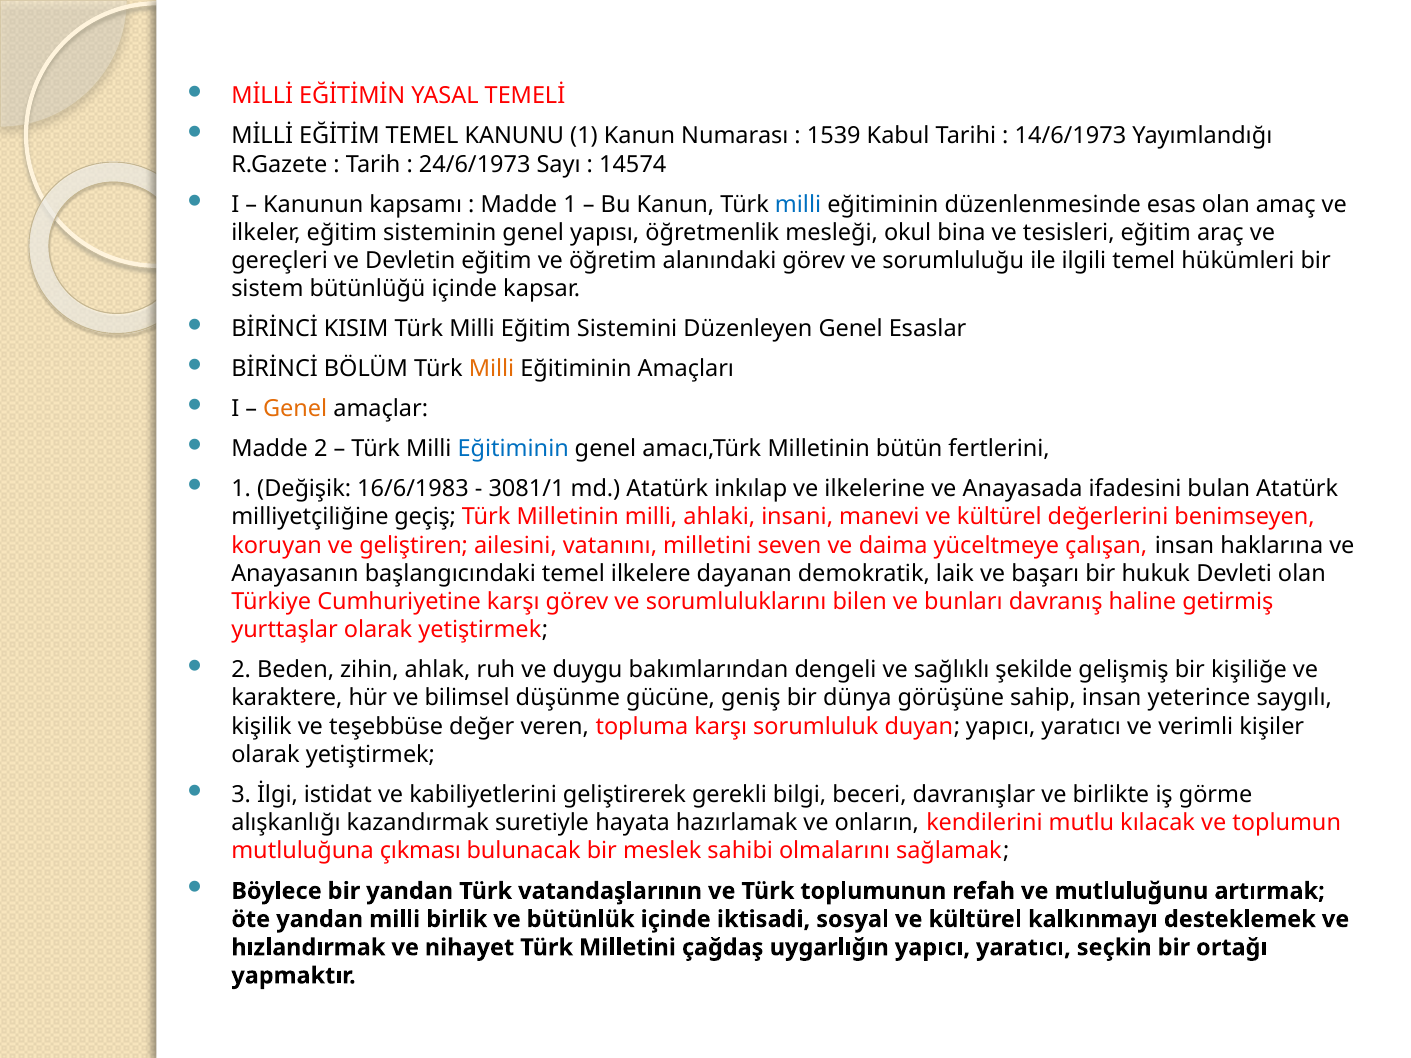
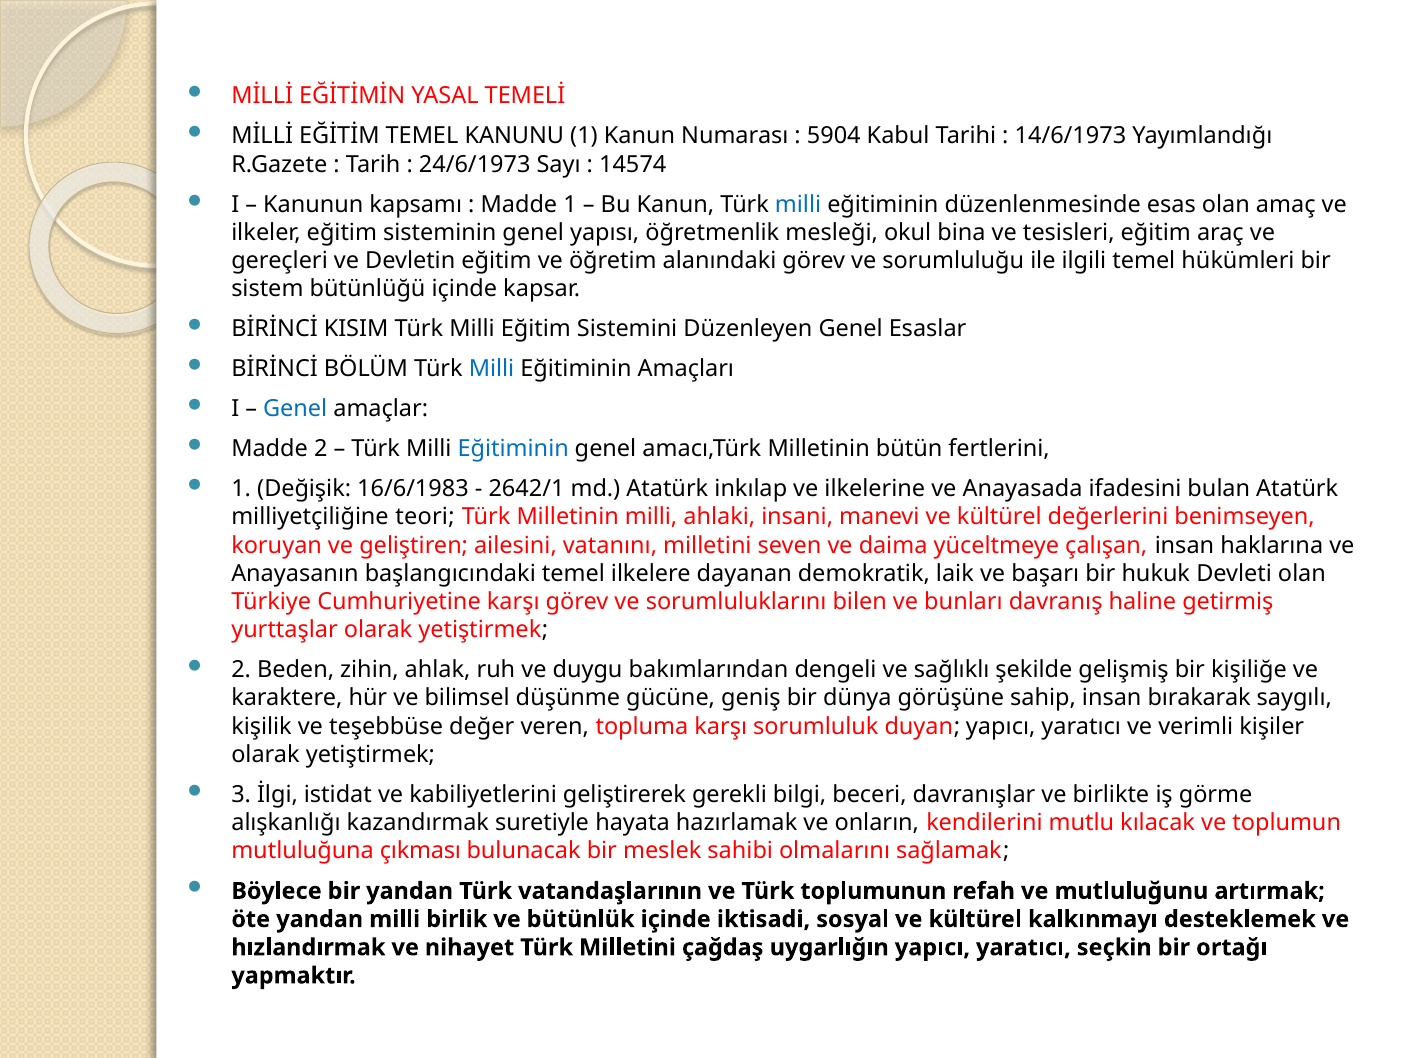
1539: 1539 -> 5904
Milli at (492, 369) colour: orange -> blue
Genel at (295, 409) colour: orange -> blue
3081/1: 3081/1 -> 2642/1
geçiş: geçiş -> teori
yeterince: yeterince -> bırakarak
